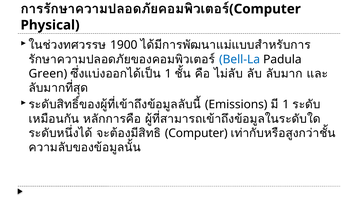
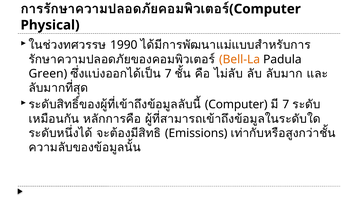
1900: 1900 -> 1990
Bell-La colour: blue -> orange
1 at (168, 74): 1 -> 7
Emissions at (236, 105): Emissions -> Computer
1 at (286, 105): 1 -> 7
Computer at (196, 133): Computer -> Emissions
